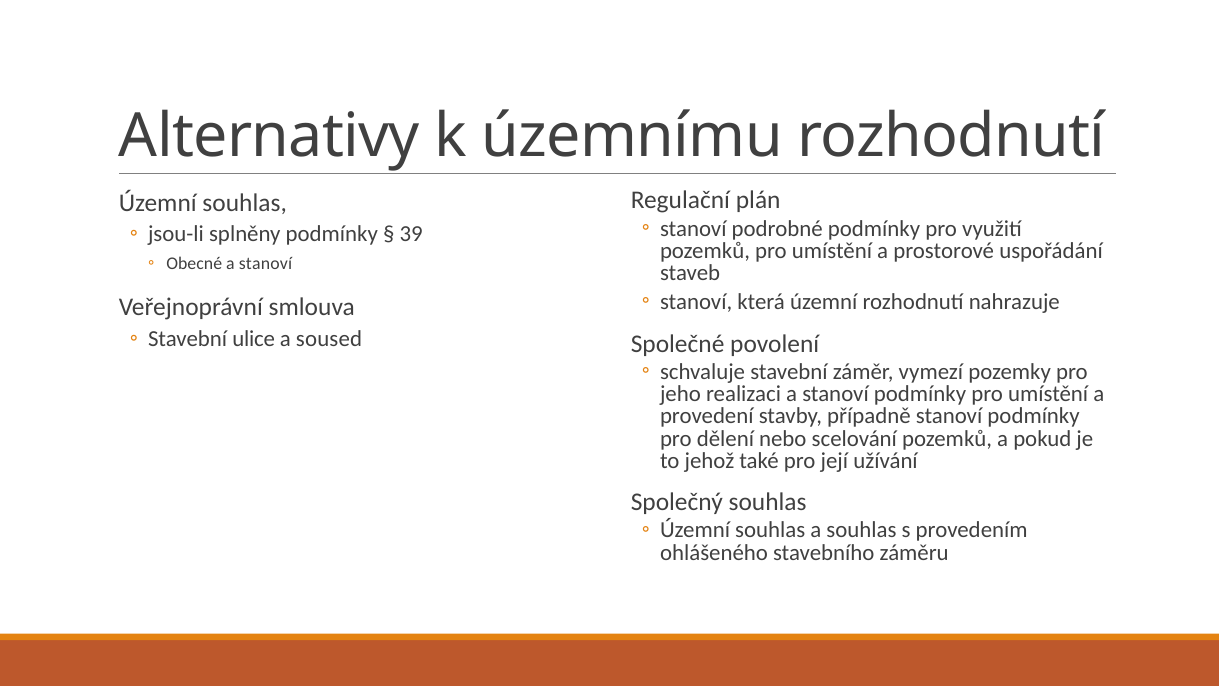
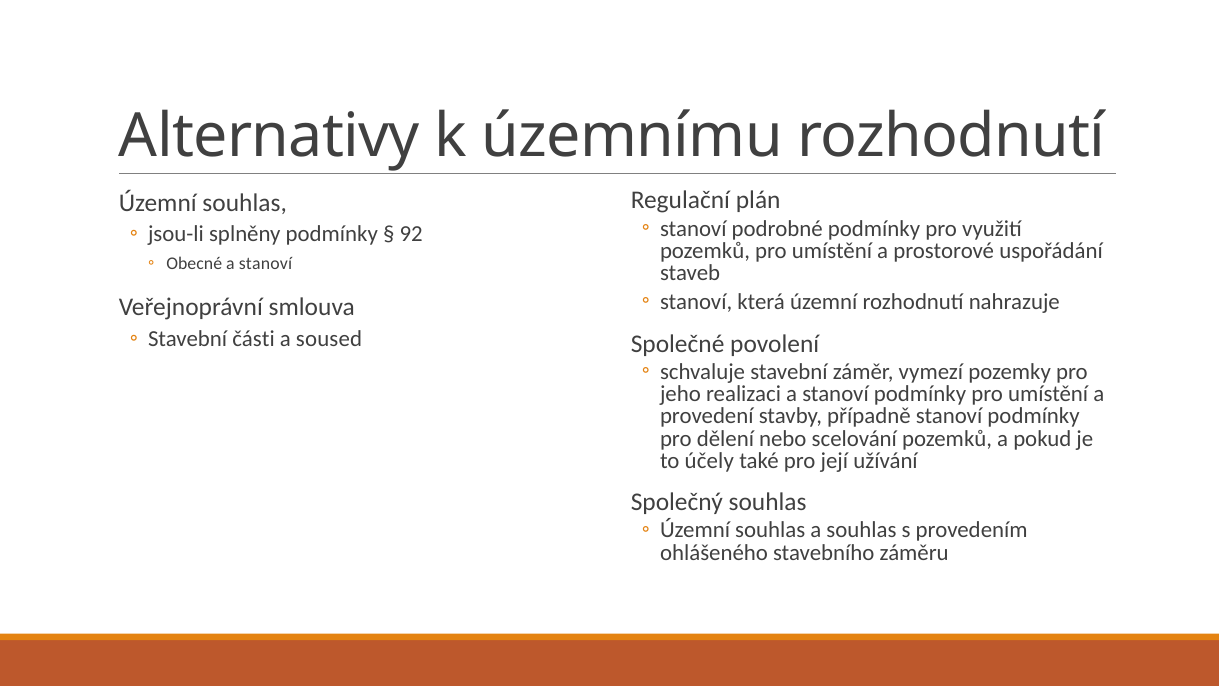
39: 39 -> 92
ulice: ulice -> části
jehož: jehož -> účely
